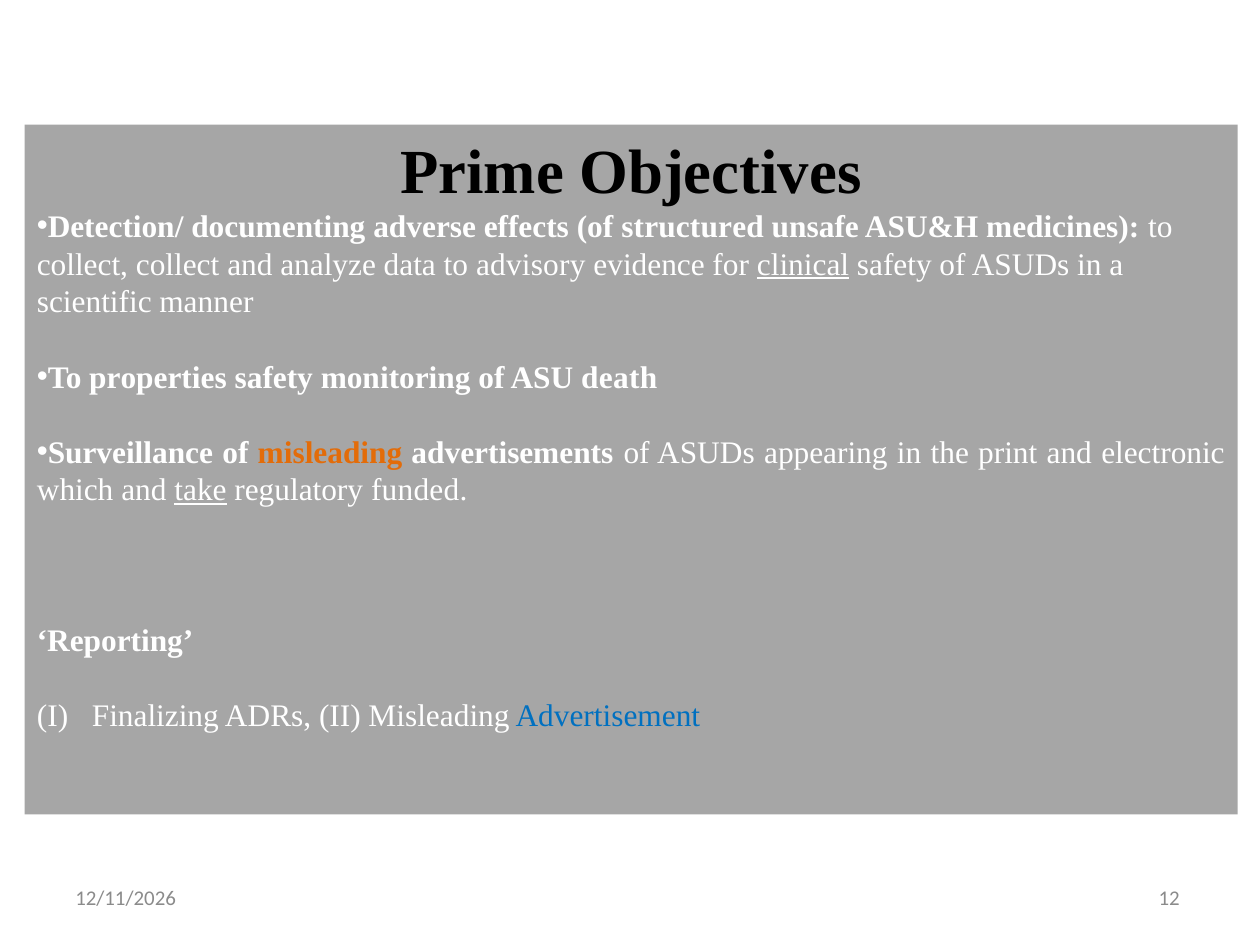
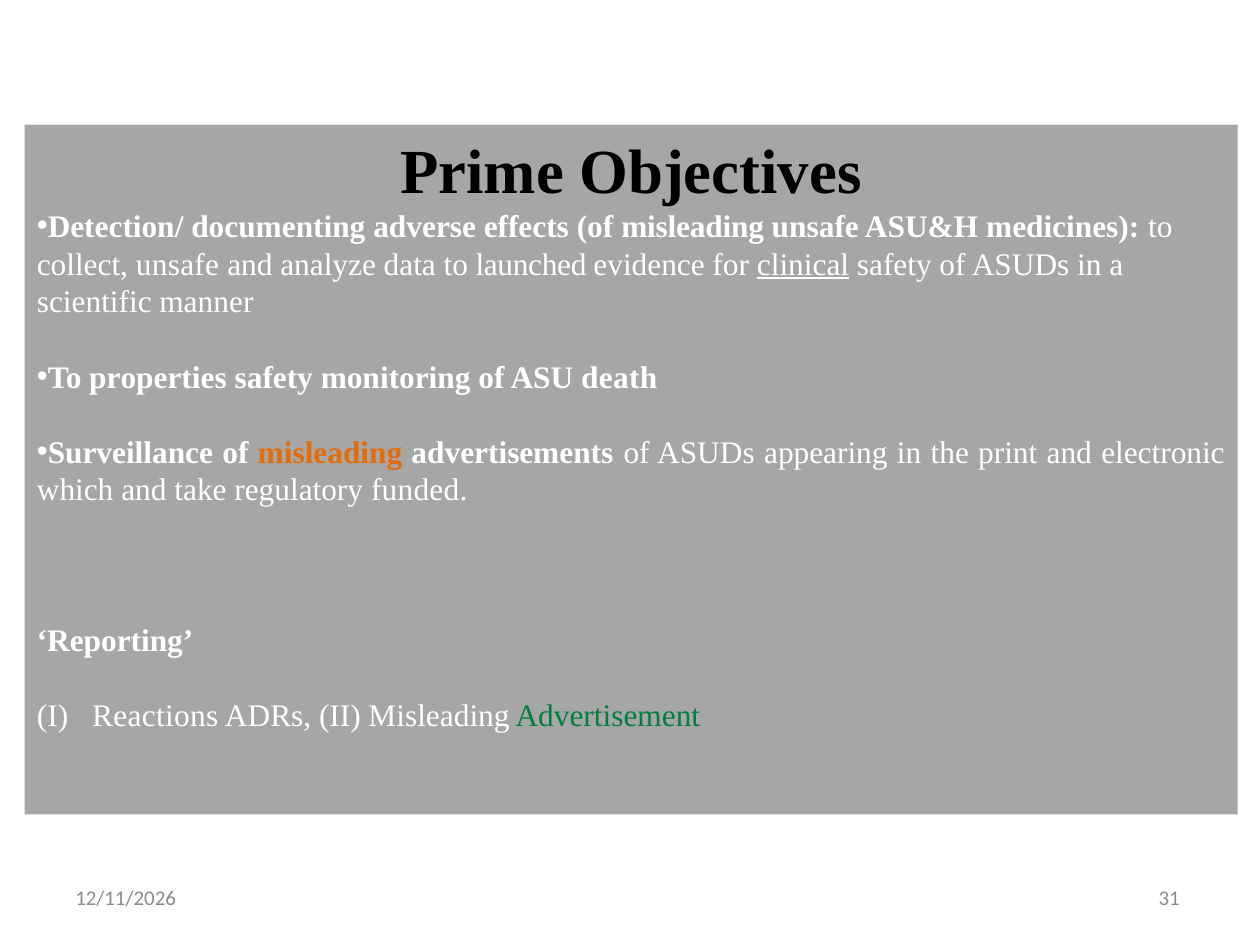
effects of structured: structured -> misleading
collect collect: collect -> unsafe
advisory: advisory -> launched
take underline: present -> none
Finalizing: Finalizing -> Reactions
Advertisement colour: blue -> green
12: 12 -> 31
